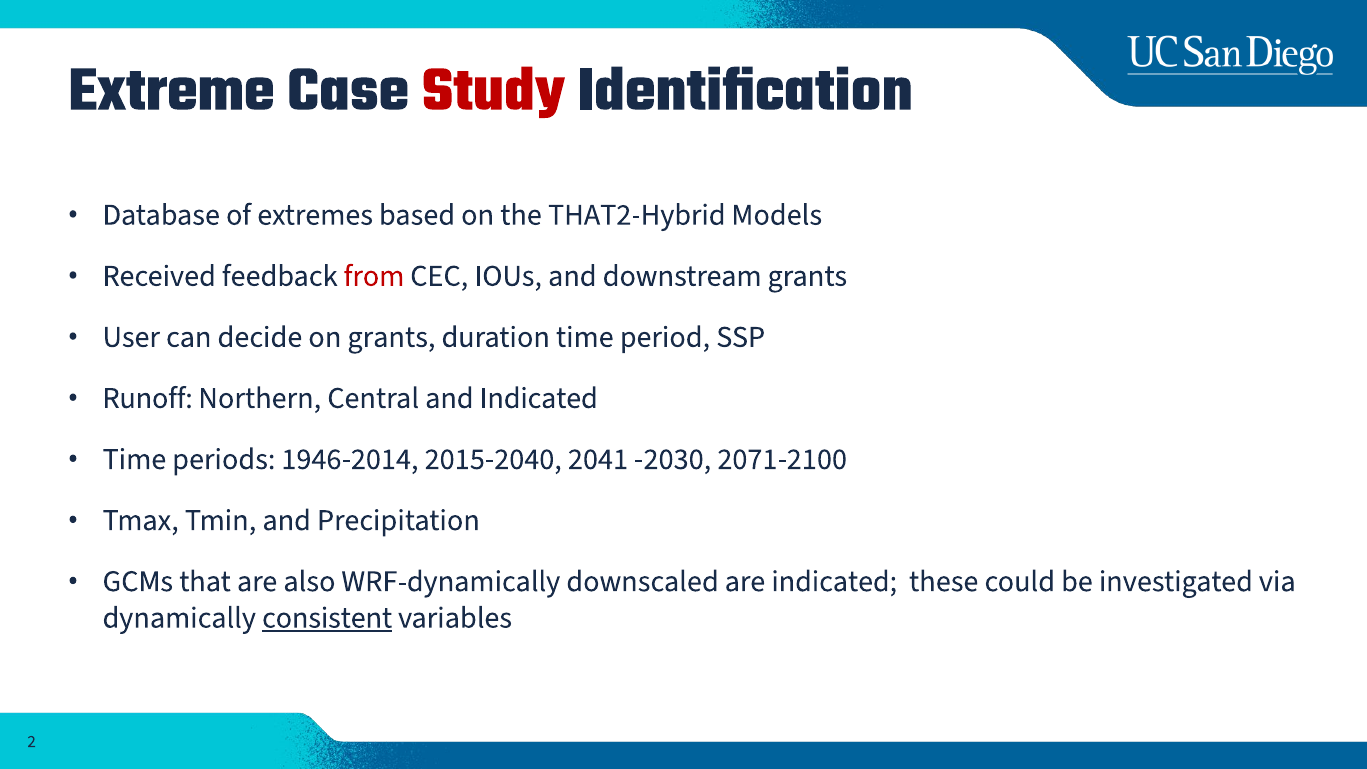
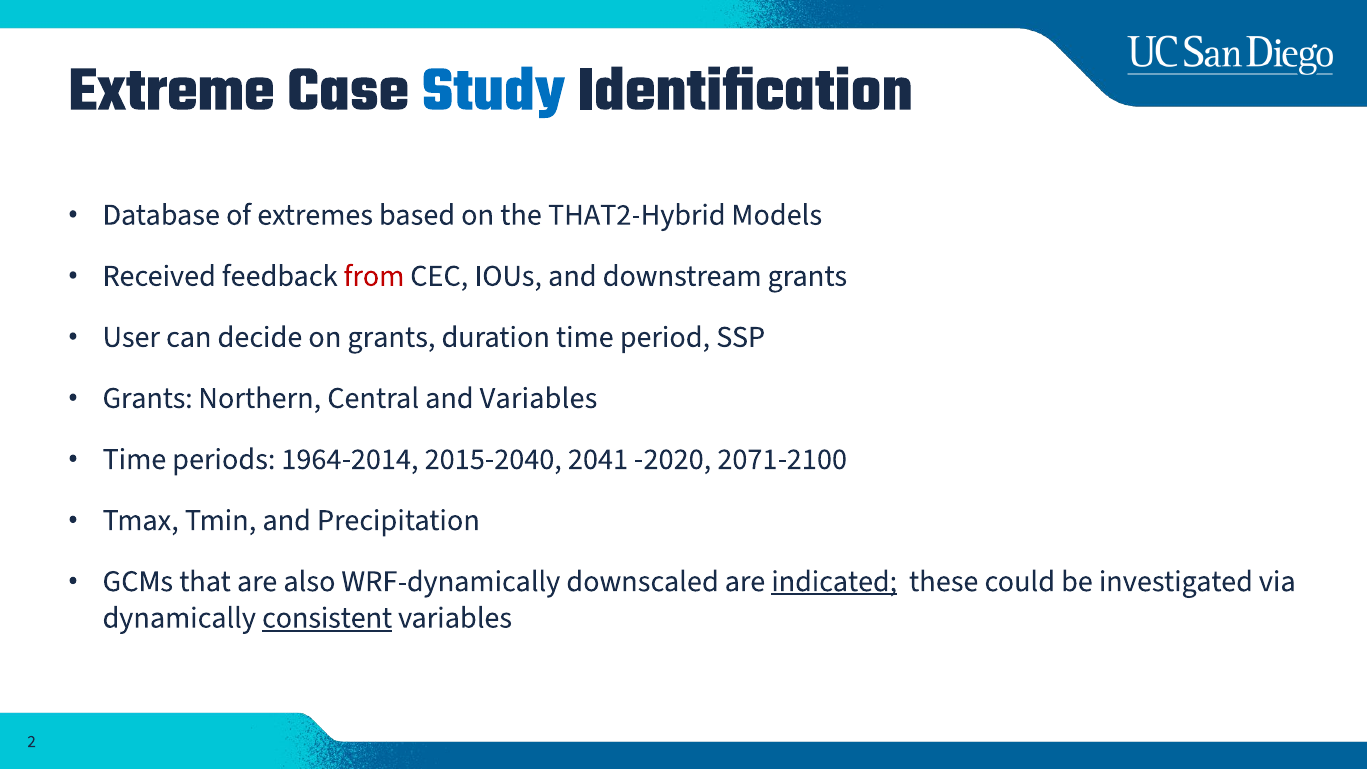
Study colour: red -> blue
Runoff at (148, 398): Runoff -> Grants
and Indicated: Indicated -> Variables
1946-2014: 1946-2014 -> 1964-2014
-2030: -2030 -> -2020
indicated at (834, 581) underline: none -> present
